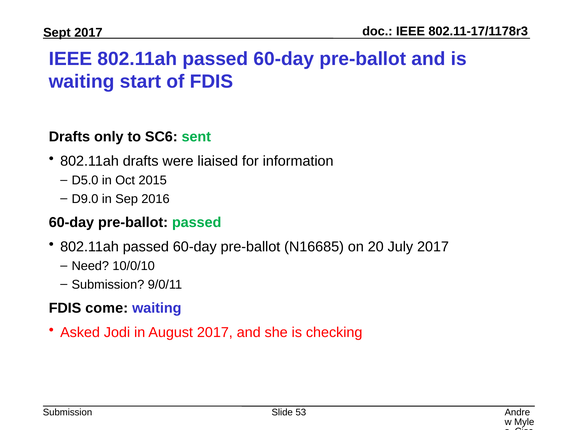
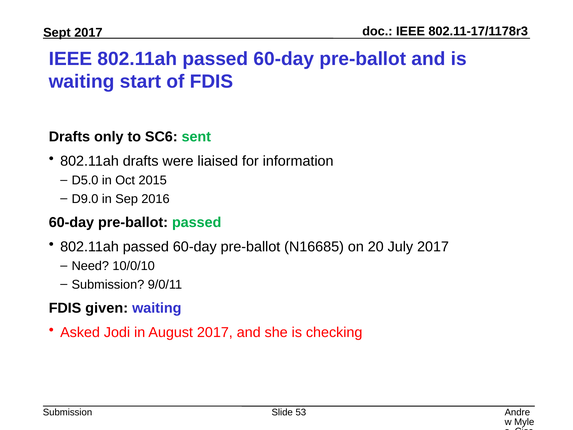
come: come -> given
